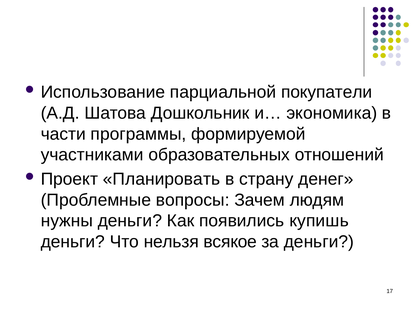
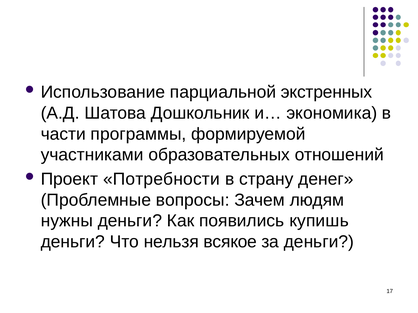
покупатели: покупатели -> экстренных
Планировать: Планировать -> Потребности
